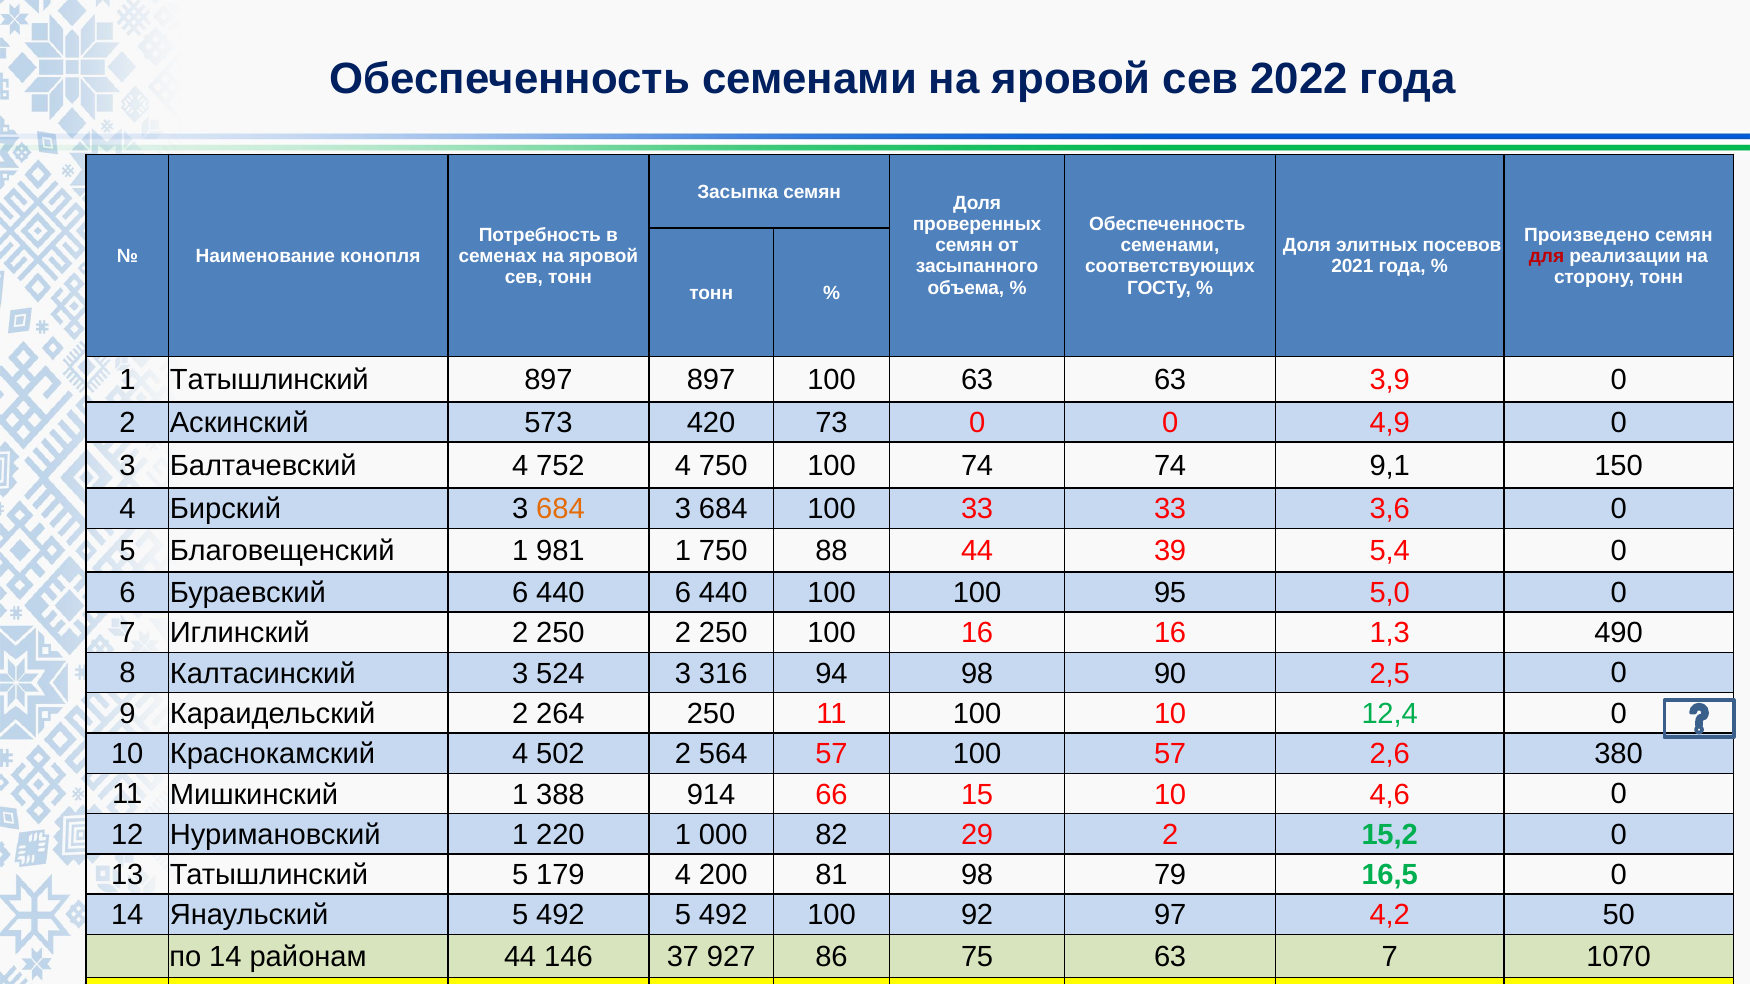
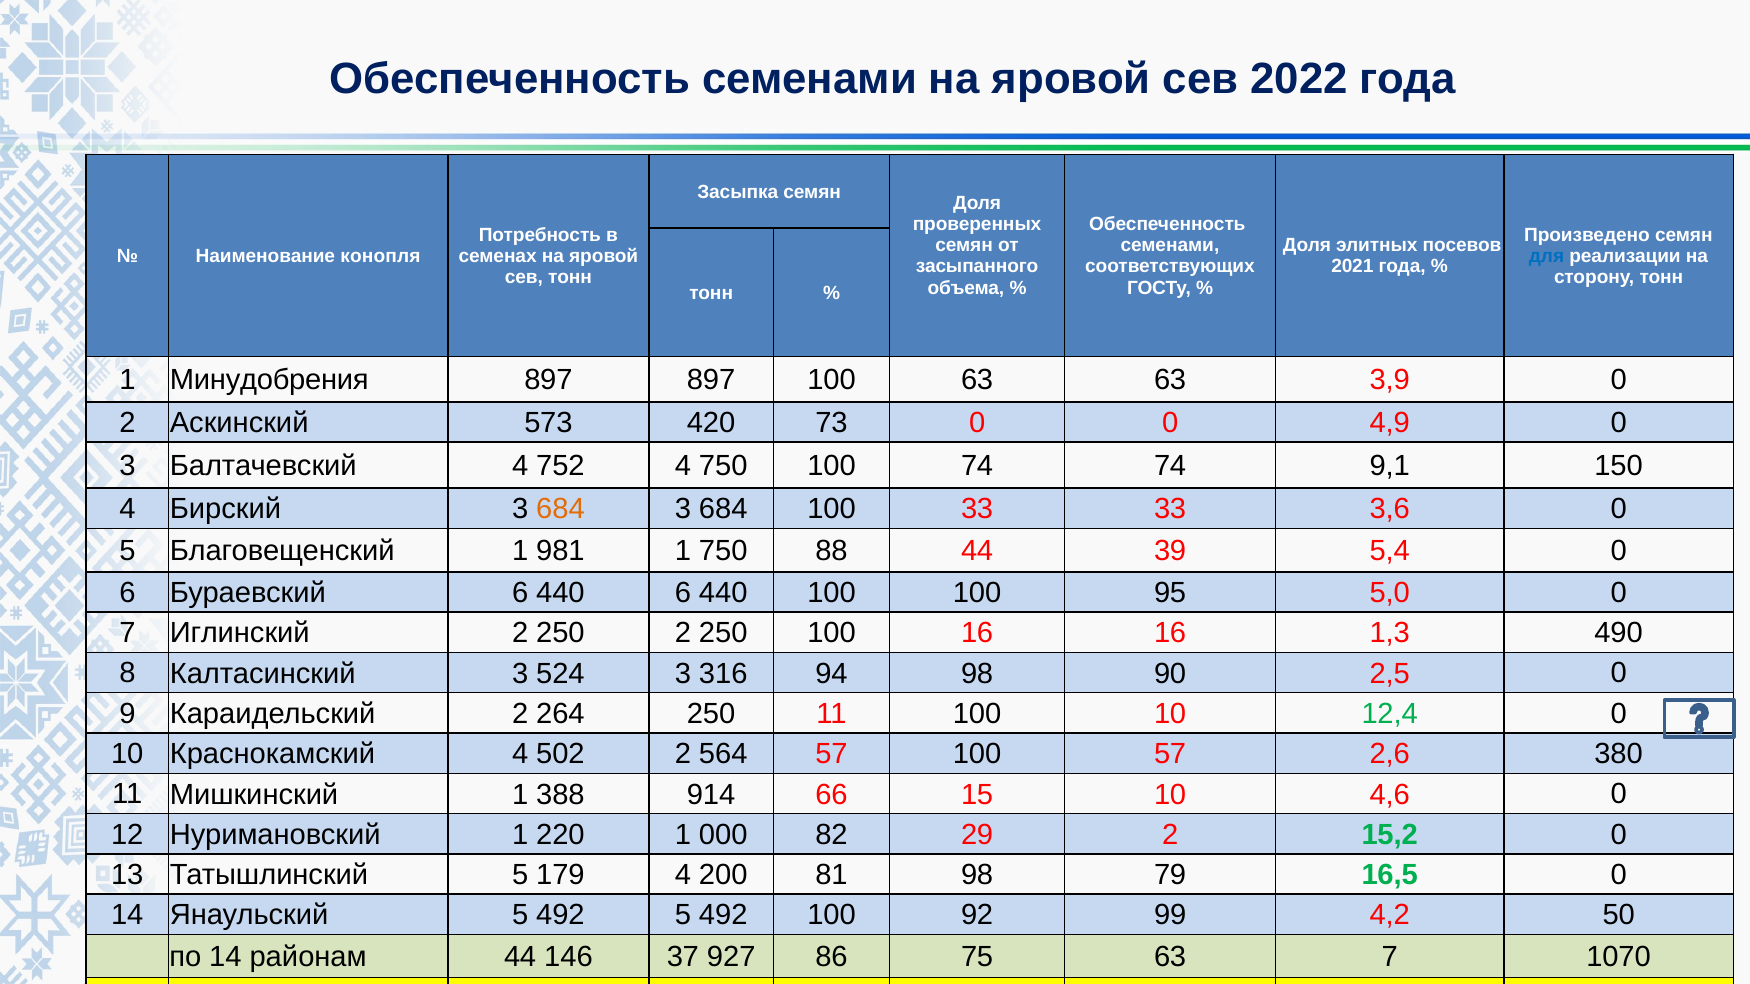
для colour: red -> blue
1 Татышлинский: Татышлинский -> Минудобрения
97: 97 -> 99
